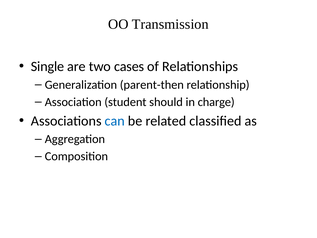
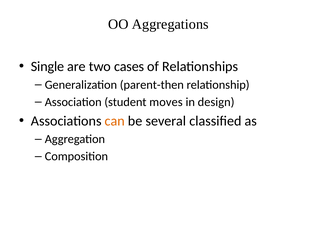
Transmission: Transmission -> Aggregations
should: should -> moves
charge: charge -> design
can colour: blue -> orange
related: related -> several
